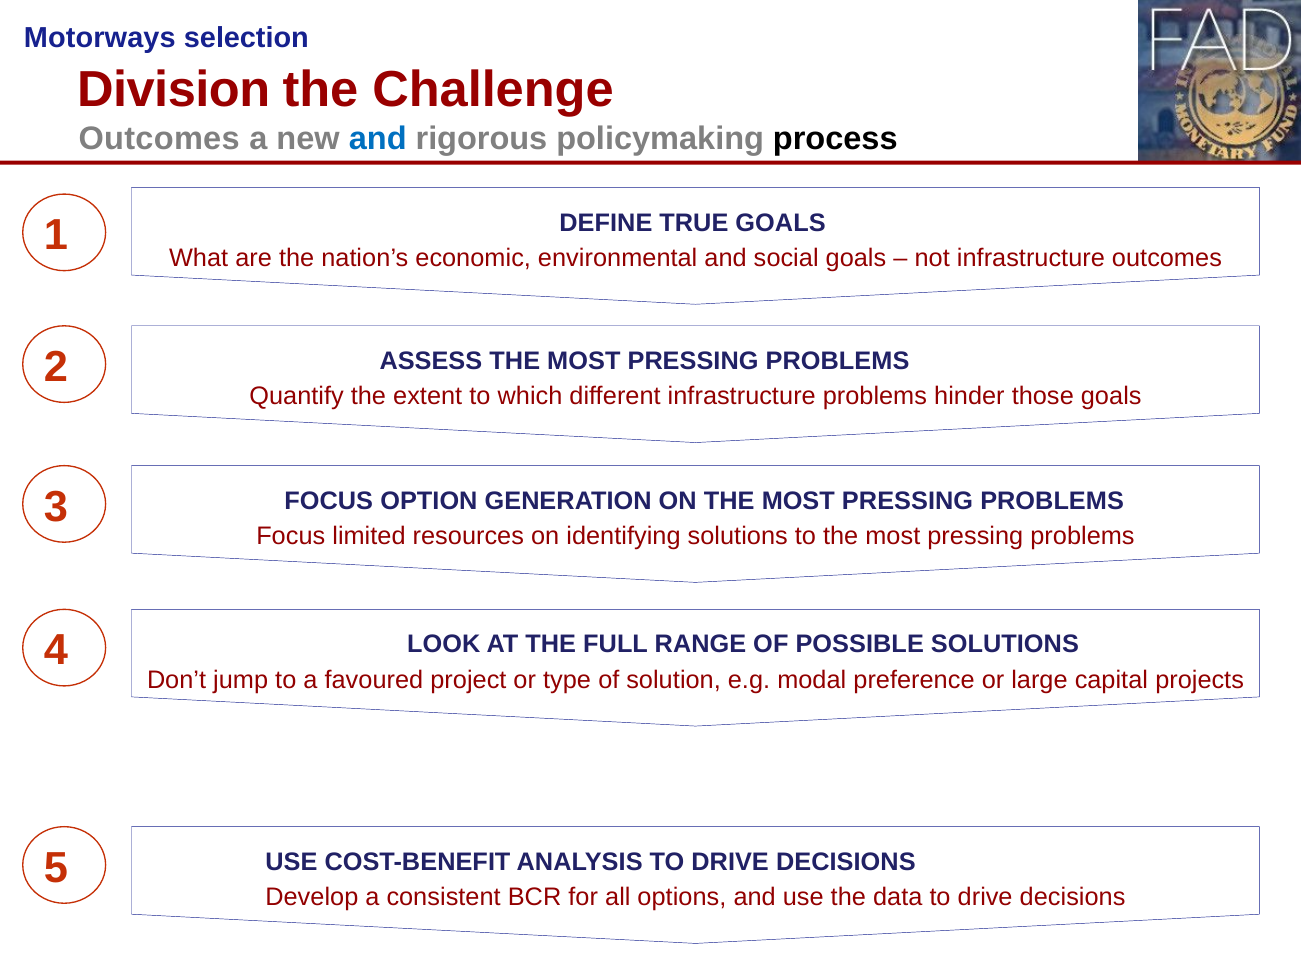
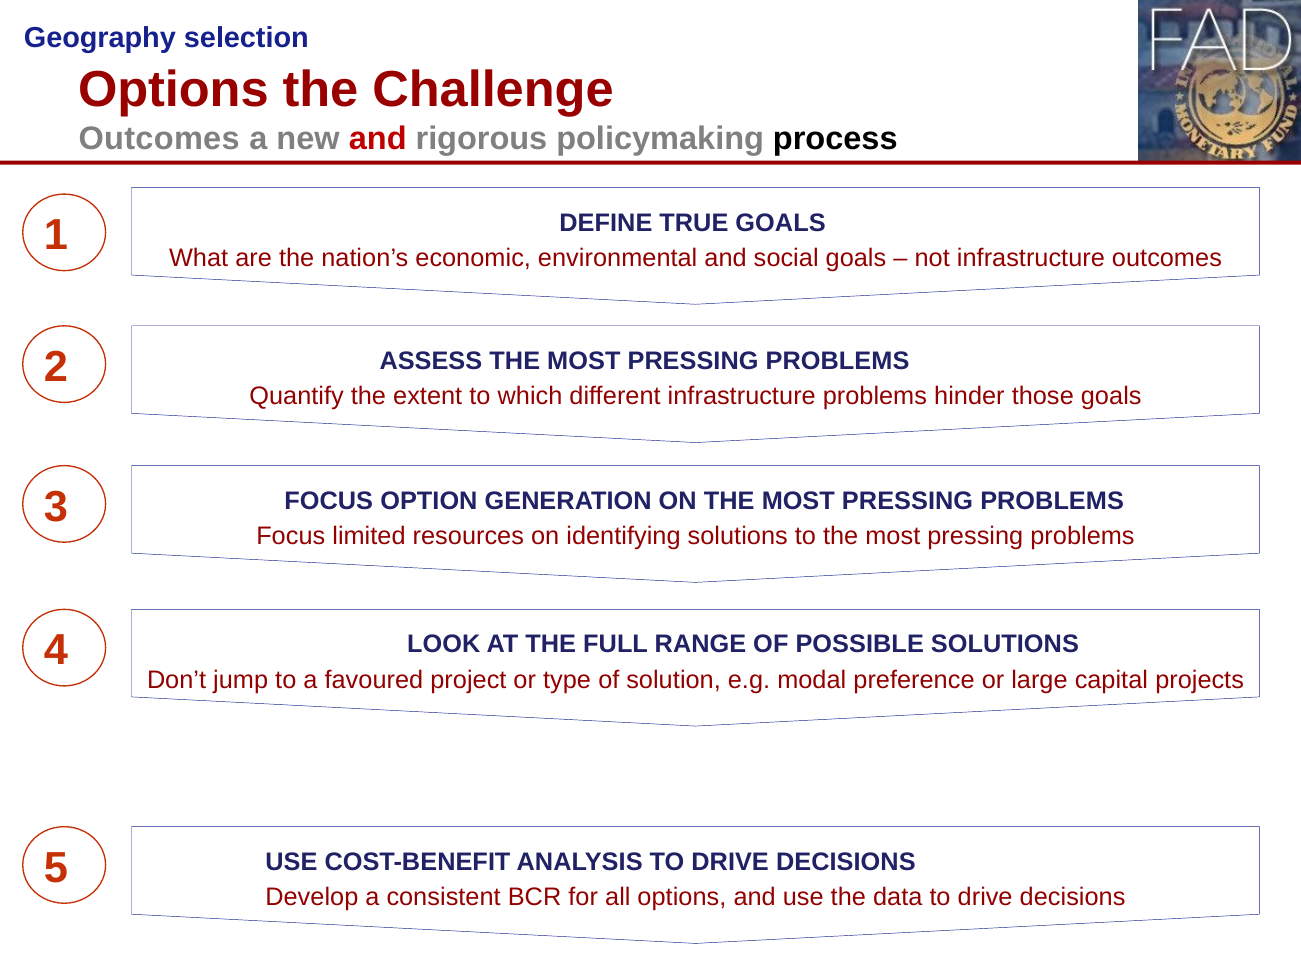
Motorways: Motorways -> Geography
Division at (174, 90): Division -> Options
and at (378, 139) colour: blue -> red
